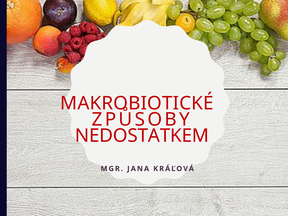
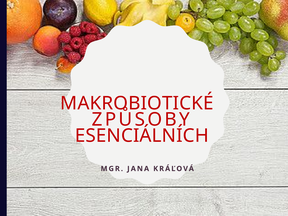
NEDOSTATKEM: NEDOSTATKEM -> ESENCIÁLNÍCH
